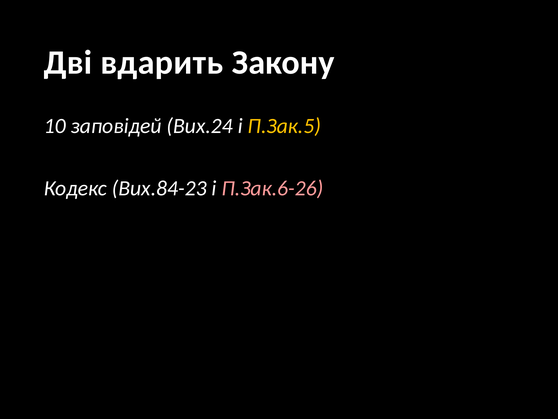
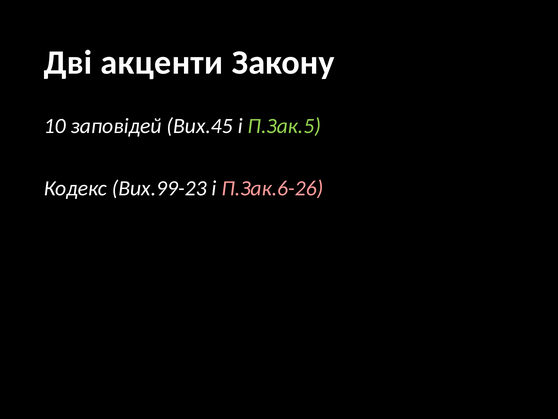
вдарить: вдарить -> акценти
Вих.24: Вих.24 -> Вих.45
П.Зак.5 colour: yellow -> light green
Вих.84-23: Вих.84-23 -> Вих.99-23
